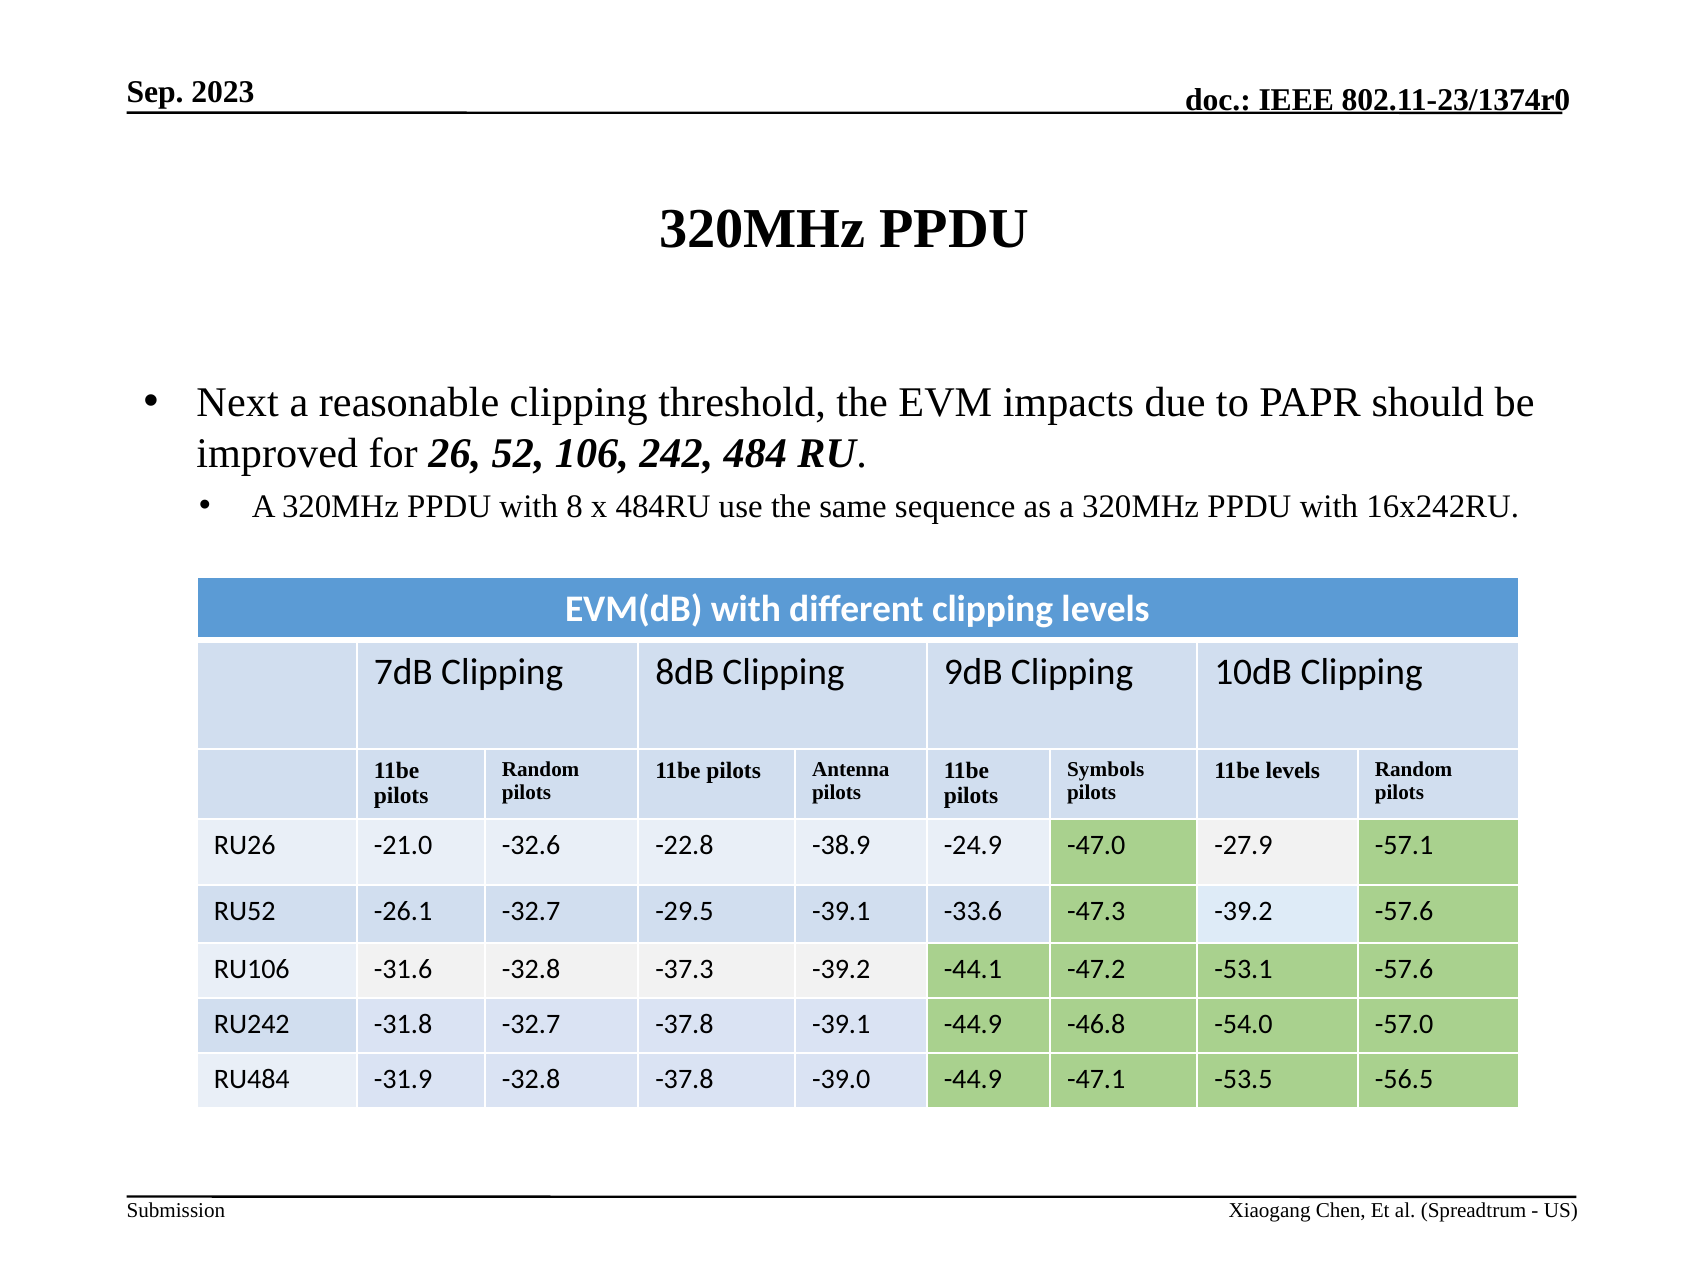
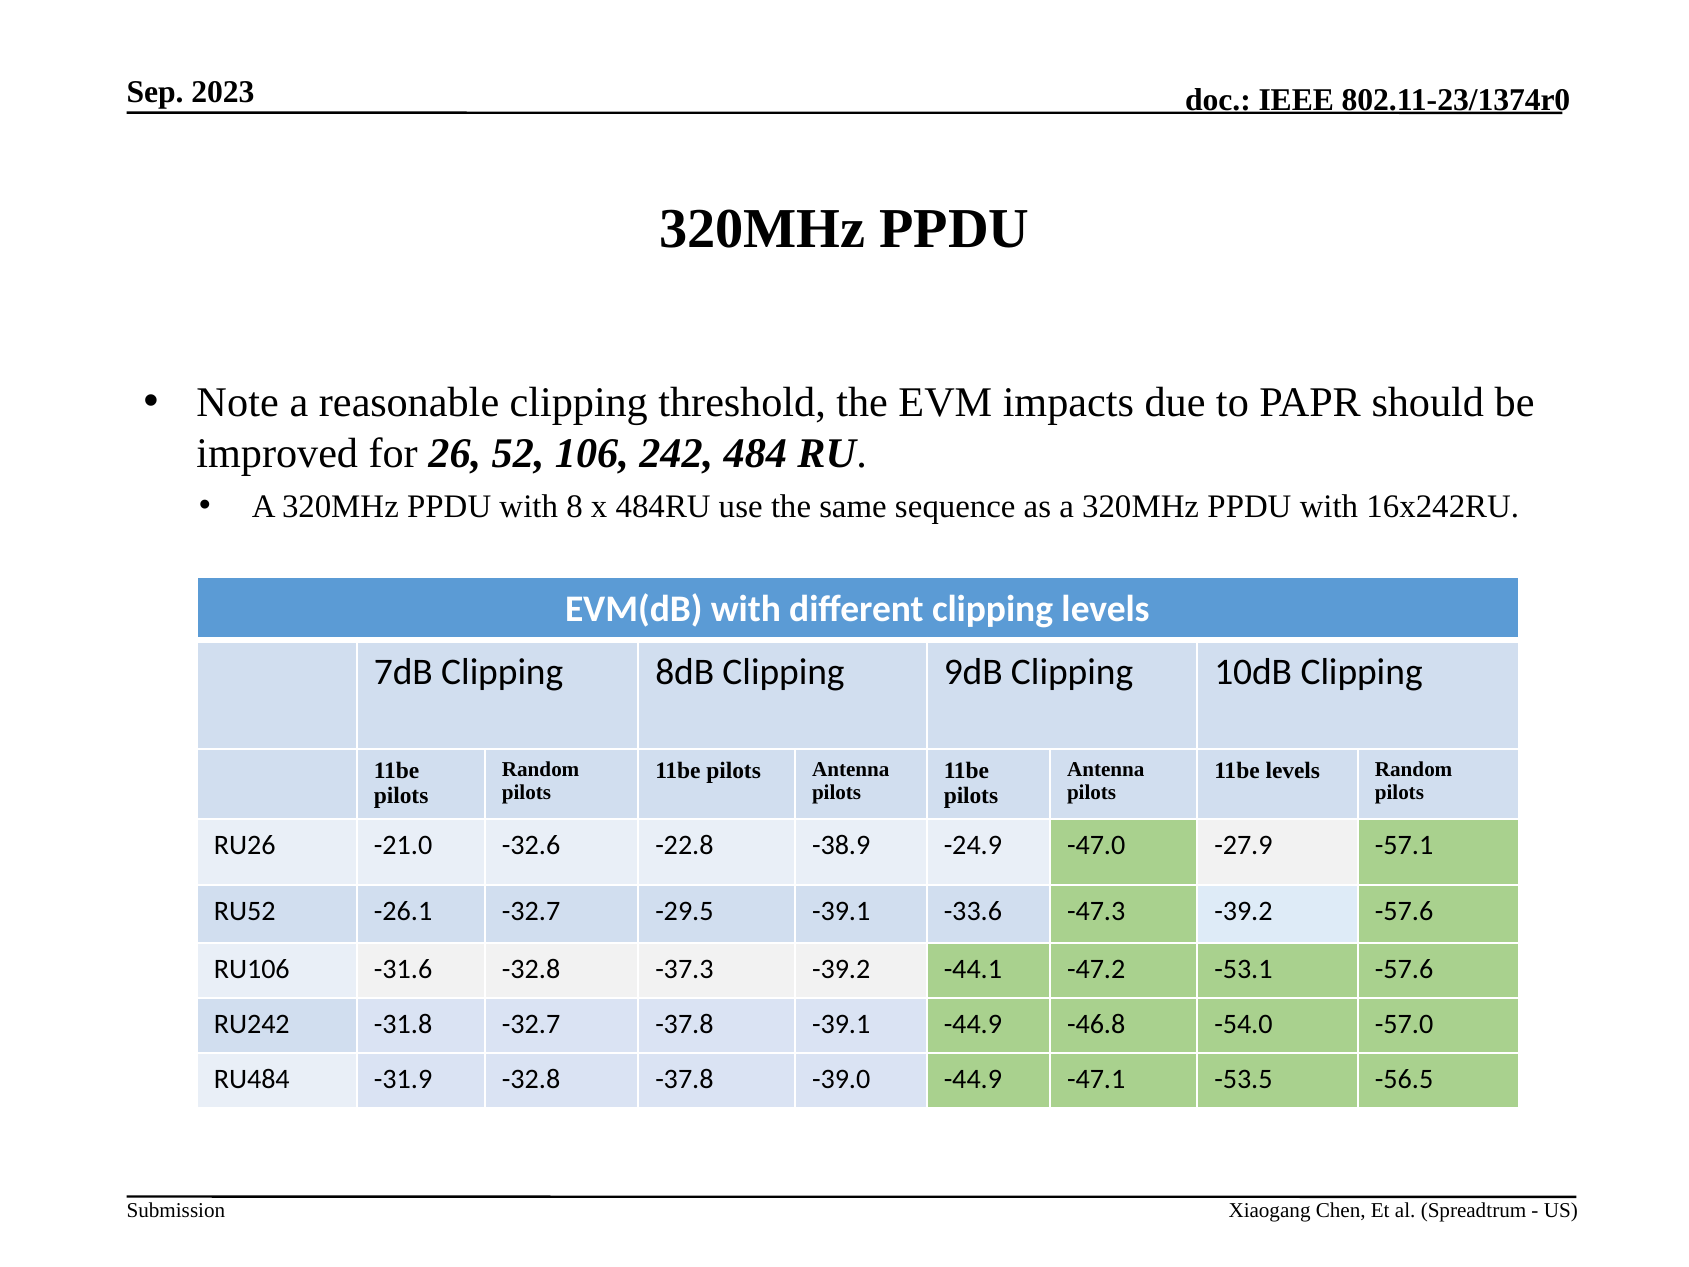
Next: Next -> Note
Symbols at (1106, 769): Symbols -> Antenna
